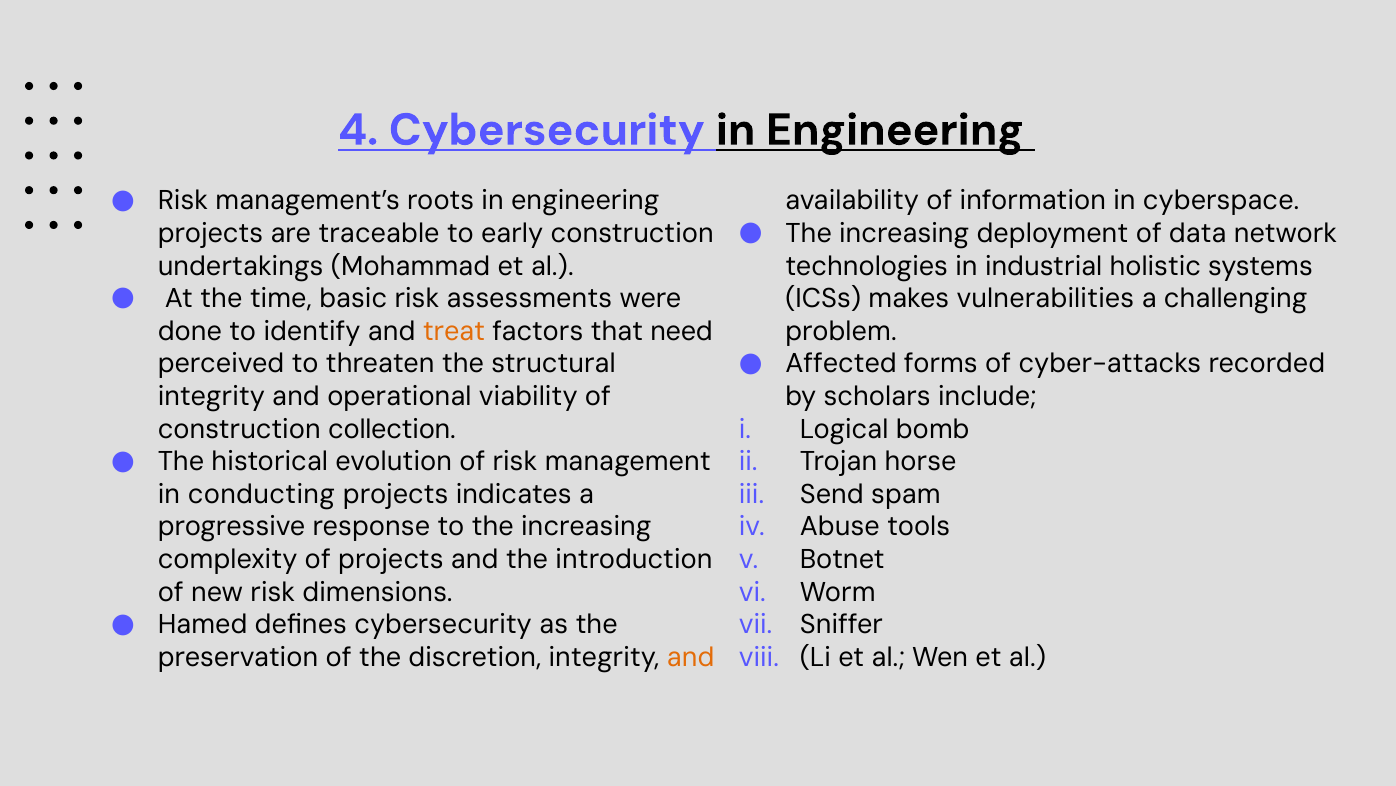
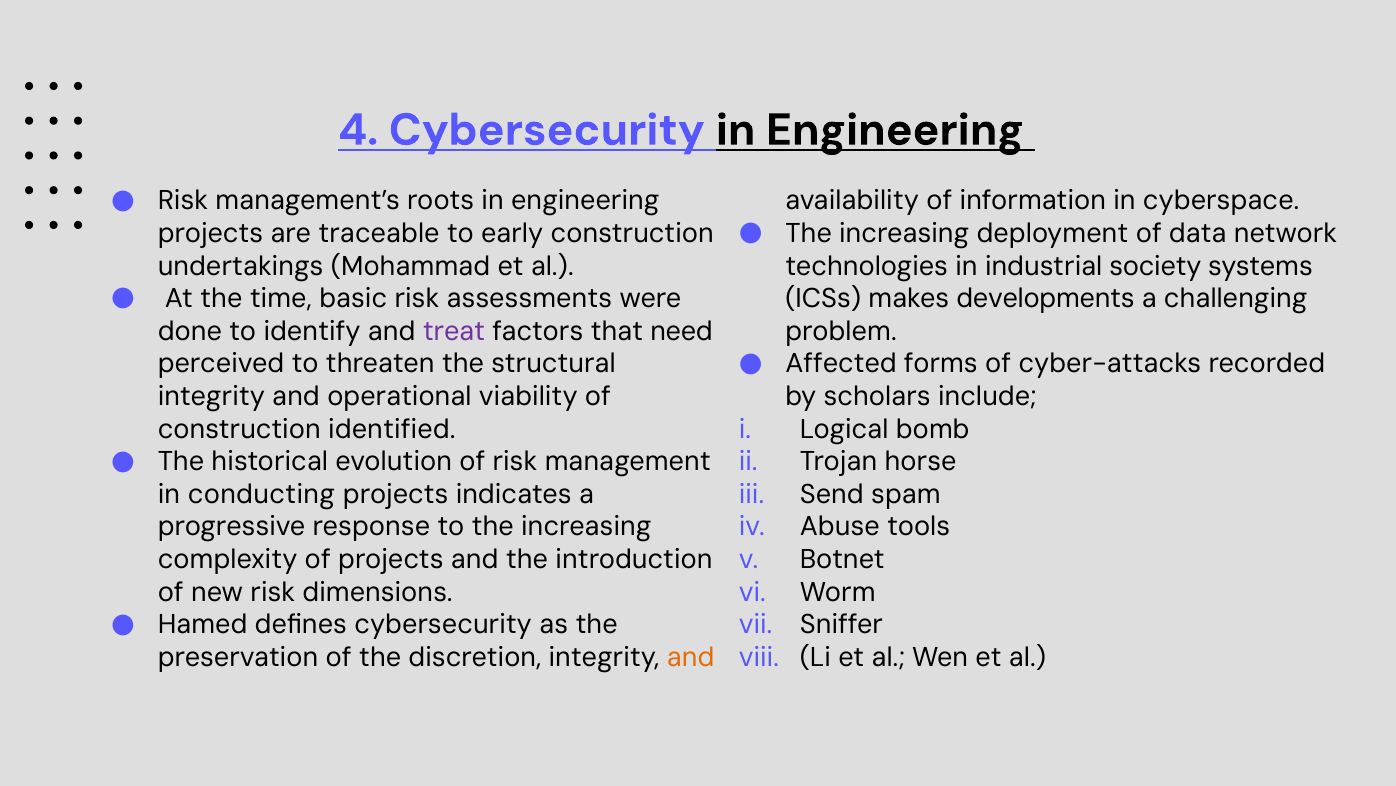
holistic: holistic -> society
vulnerabilities: vulnerabilities -> developments
treat colour: orange -> purple
collection: collection -> identified
